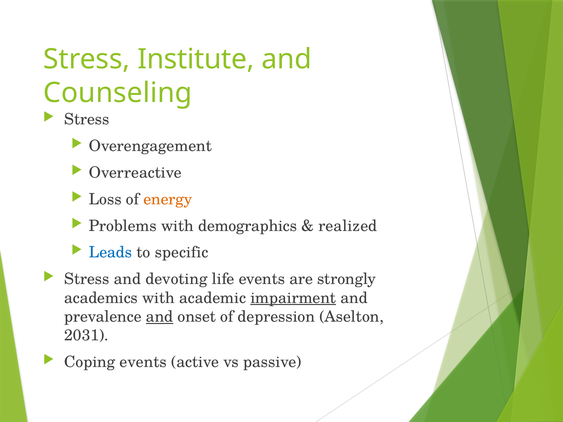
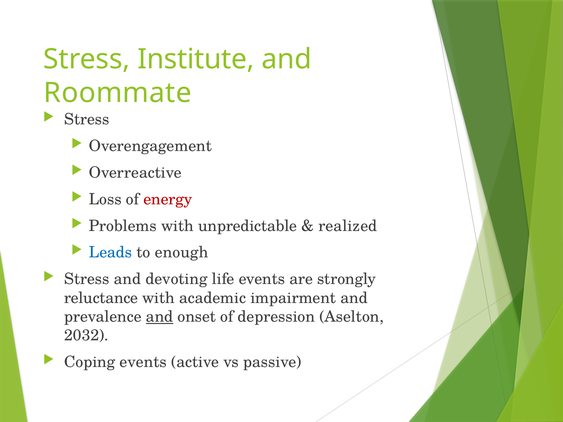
Counseling: Counseling -> Roommate
energy colour: orange -> red
demographics: demographics -> unpredictable
specific: specific -> enough
academics: academics -> reluctance
impairment underline: present -> none
2031: 2031 -> 2032
